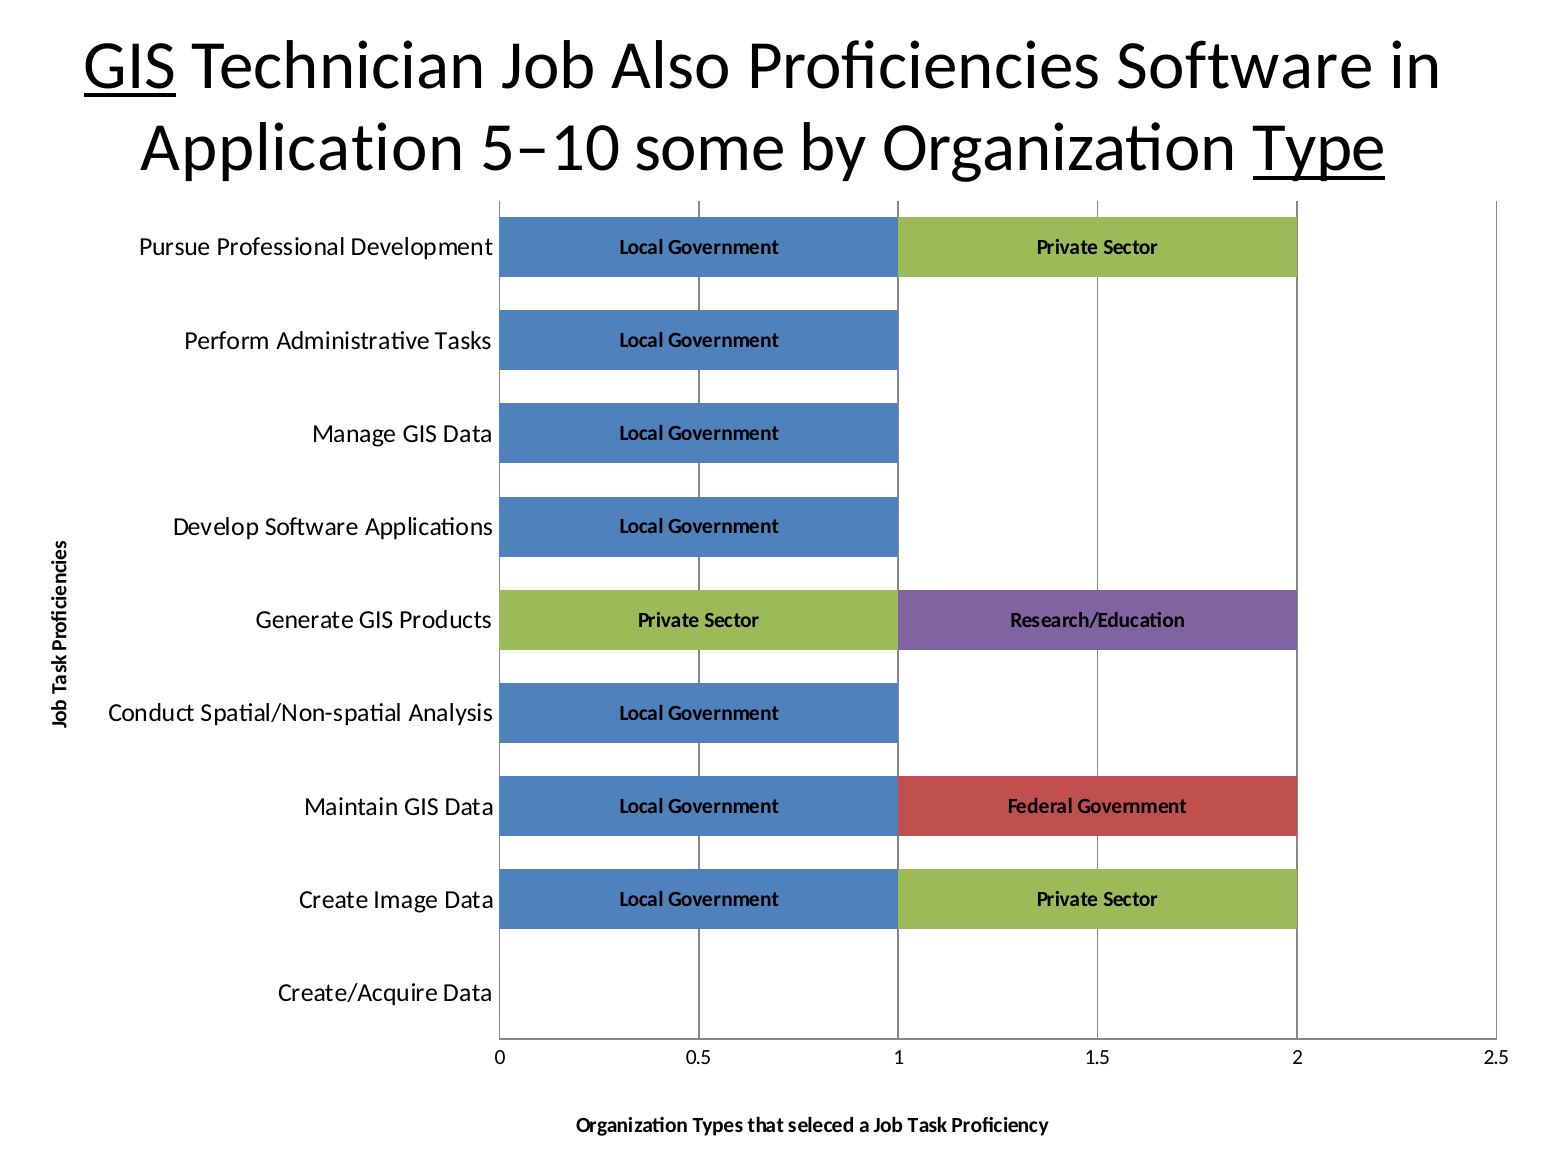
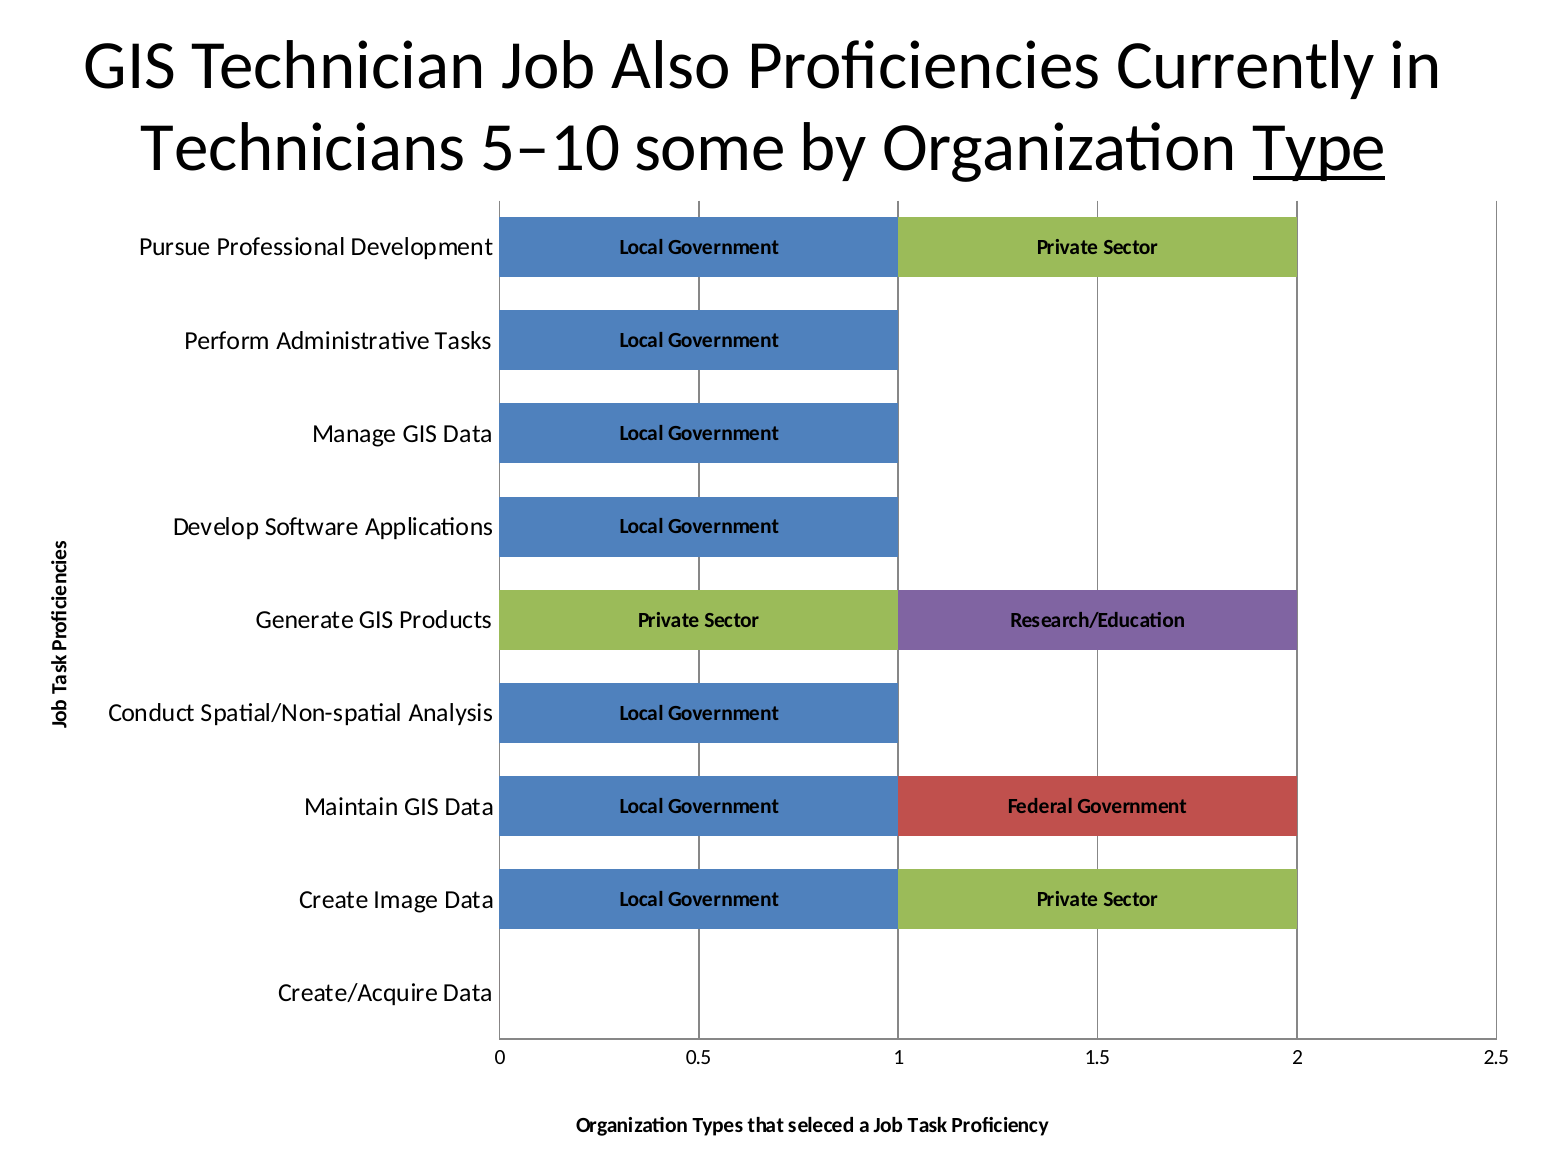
GIS at (130, 65) underline: present -> none
Proficiencies Software: Software -> Currently
Application: Application -> Technicians
